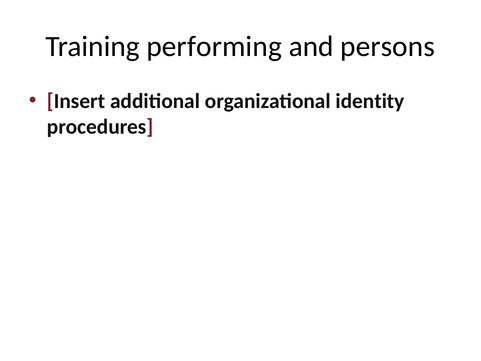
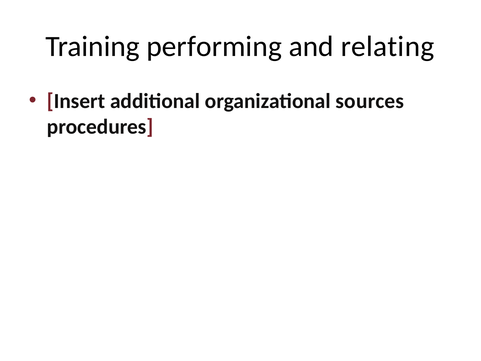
persons: persons -> relating
identity: identity -> sources
